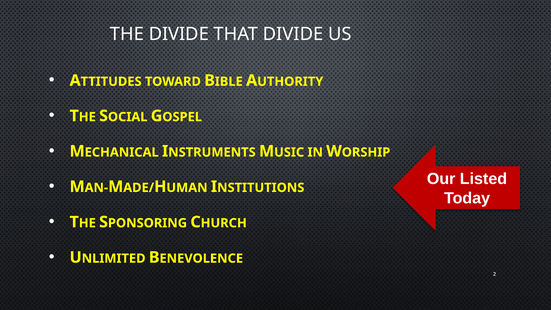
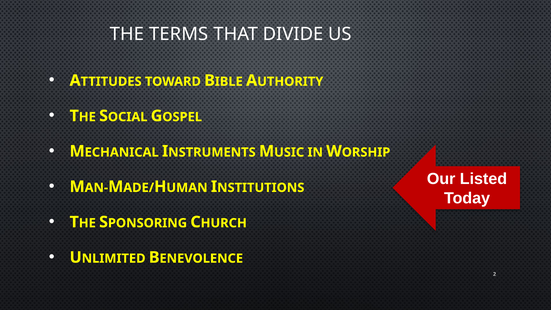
THE DIVIDE: DIVIDE -> TERMS
